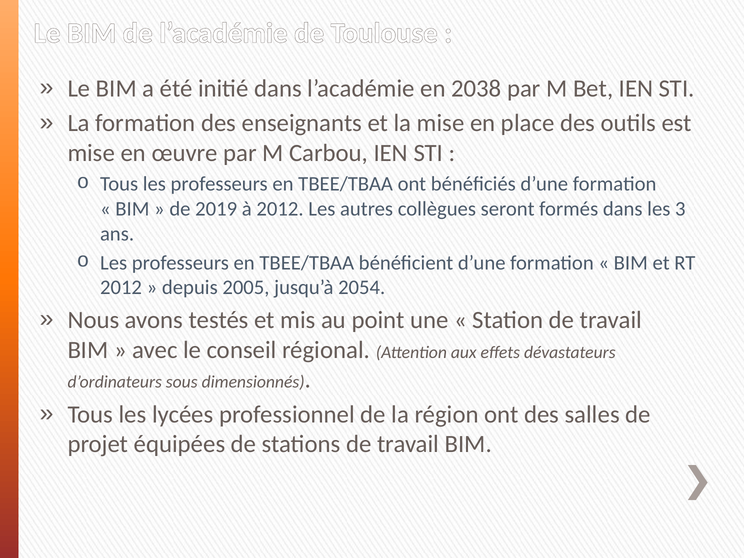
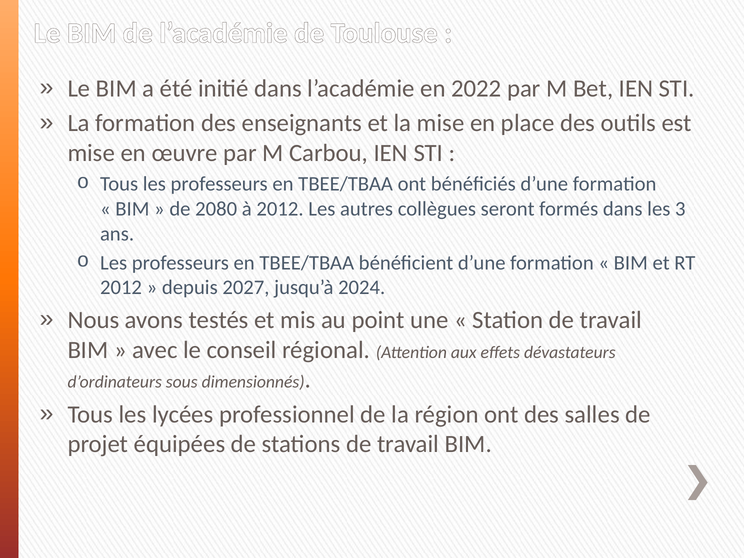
2038: 2038 -> 2022
2019: 2019 -> 2080
2005: 2005 -> 2027
2054: 2054 -> 2024
